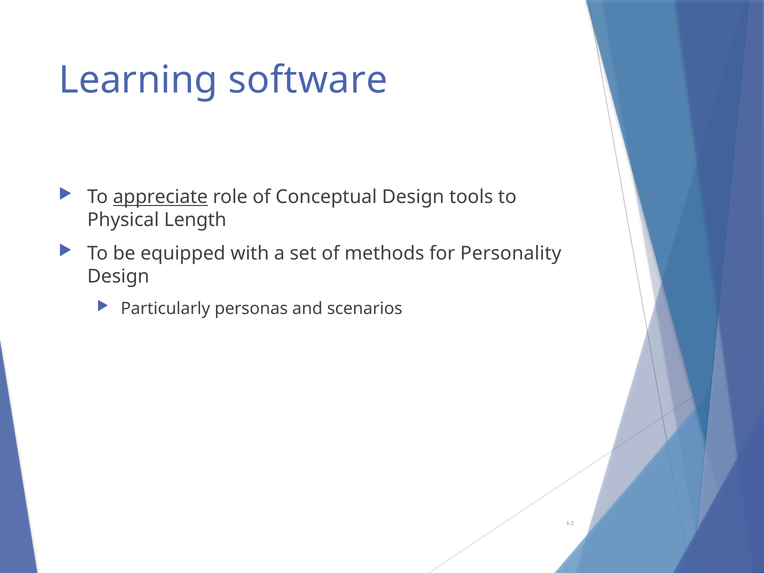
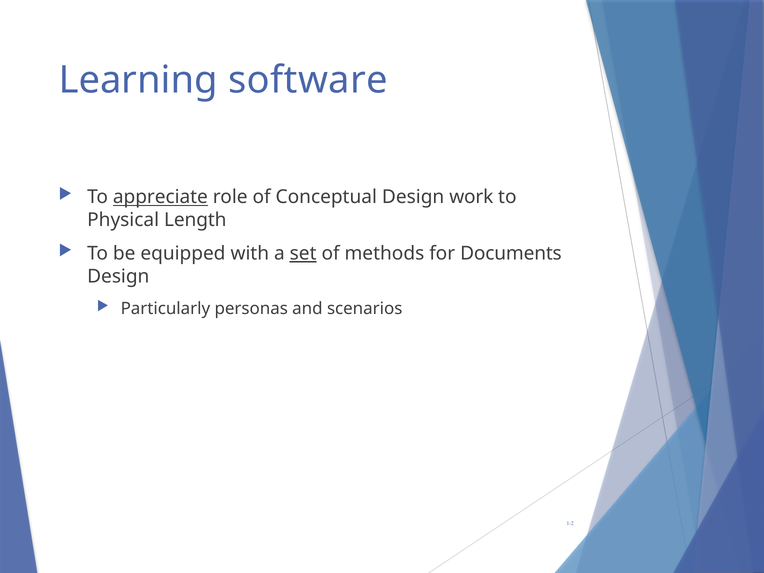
tools: tools -> work
set underline: none -> present
Personality: Personality -> Documents
